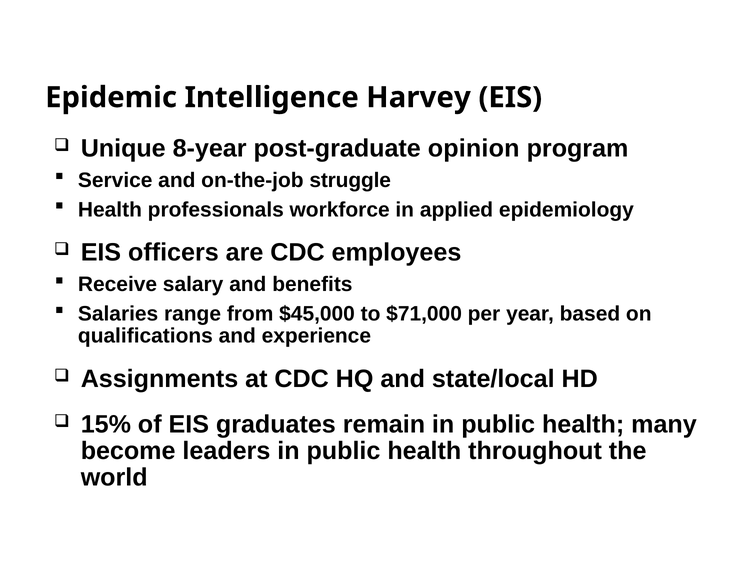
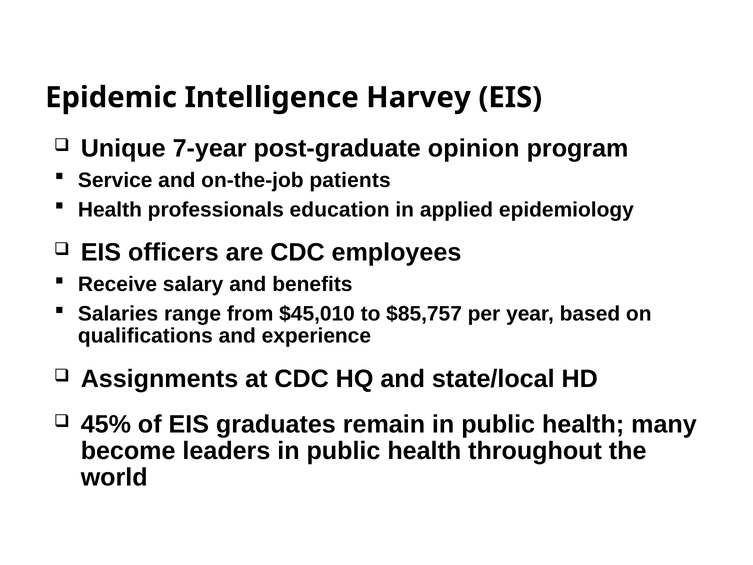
8-year: 8-year -> 7-year
struggle: struggle -> patients
workforce: workforce -> education
$45,000: $45,000 -> $45,010
$71,000: $71,000 -> $85,757
15%: 15% -> 45%
